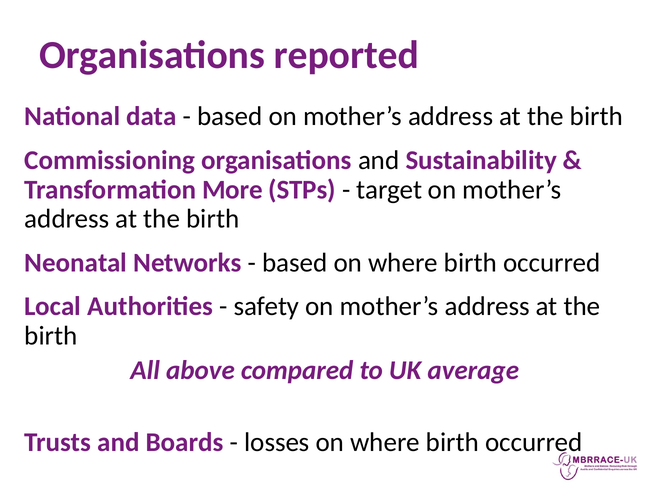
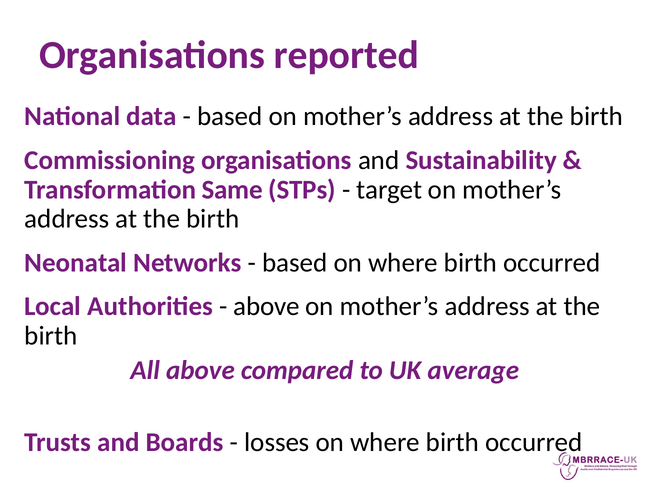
More: More -> Same
safety at (266, 307): safety -> above
